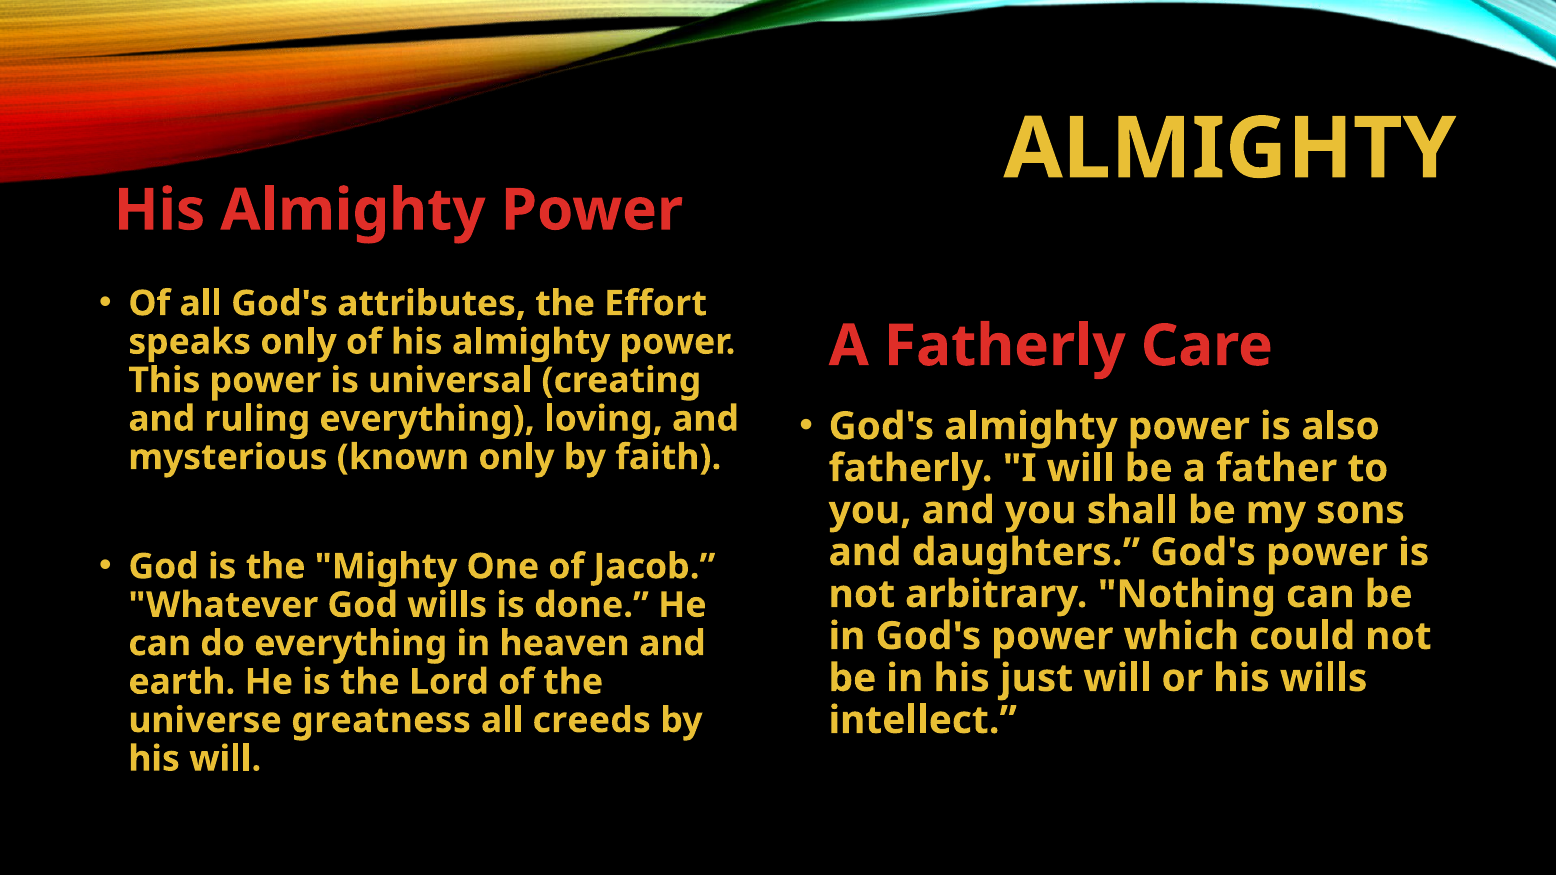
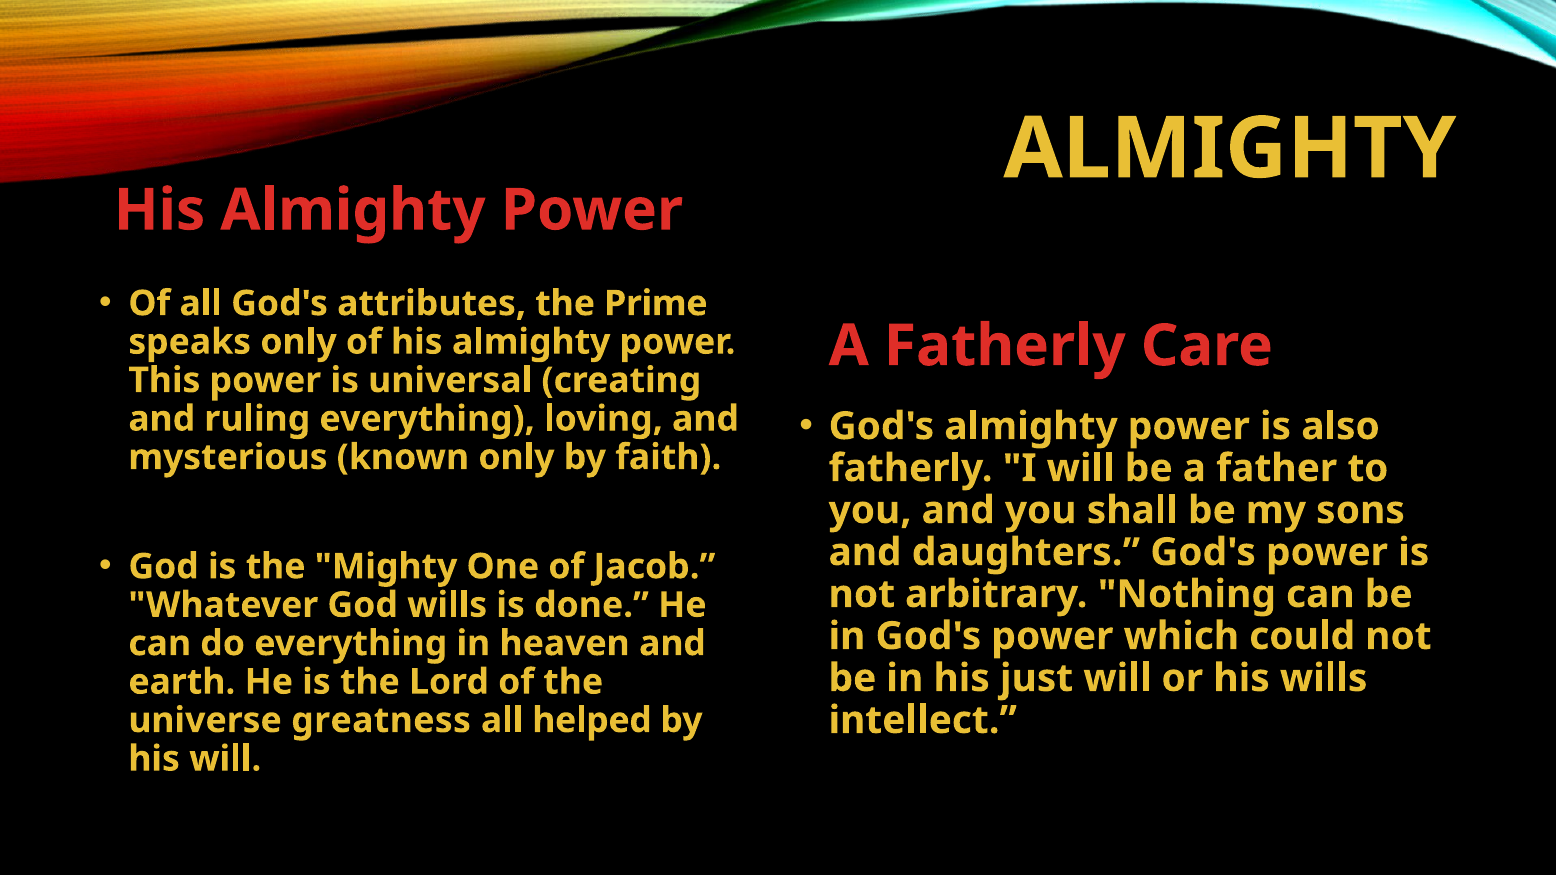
Effort: Effort -> Prime
creeds: creeds -> helped
